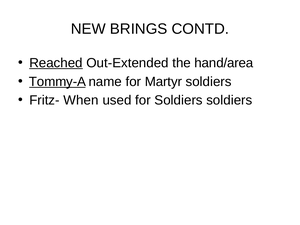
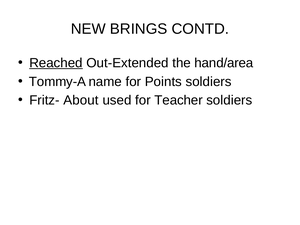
Tommy-A underline: present -> none
Martyr: Martyr -> Points
When: When -> About
for Soldiers: Soldiers -> Teacher
